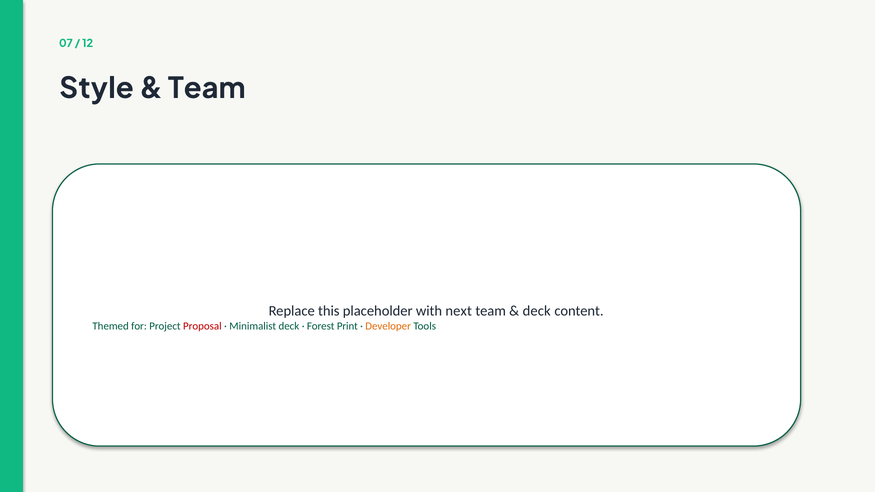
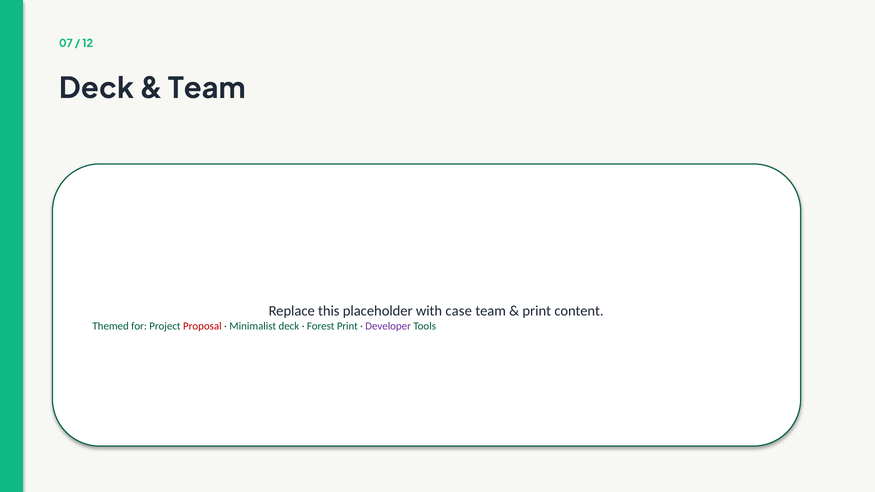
Style at (96, 88): Style -> Deck
next: next -> case
deck at (537, 311): deck -> print
Developer colour: orange -> purple
